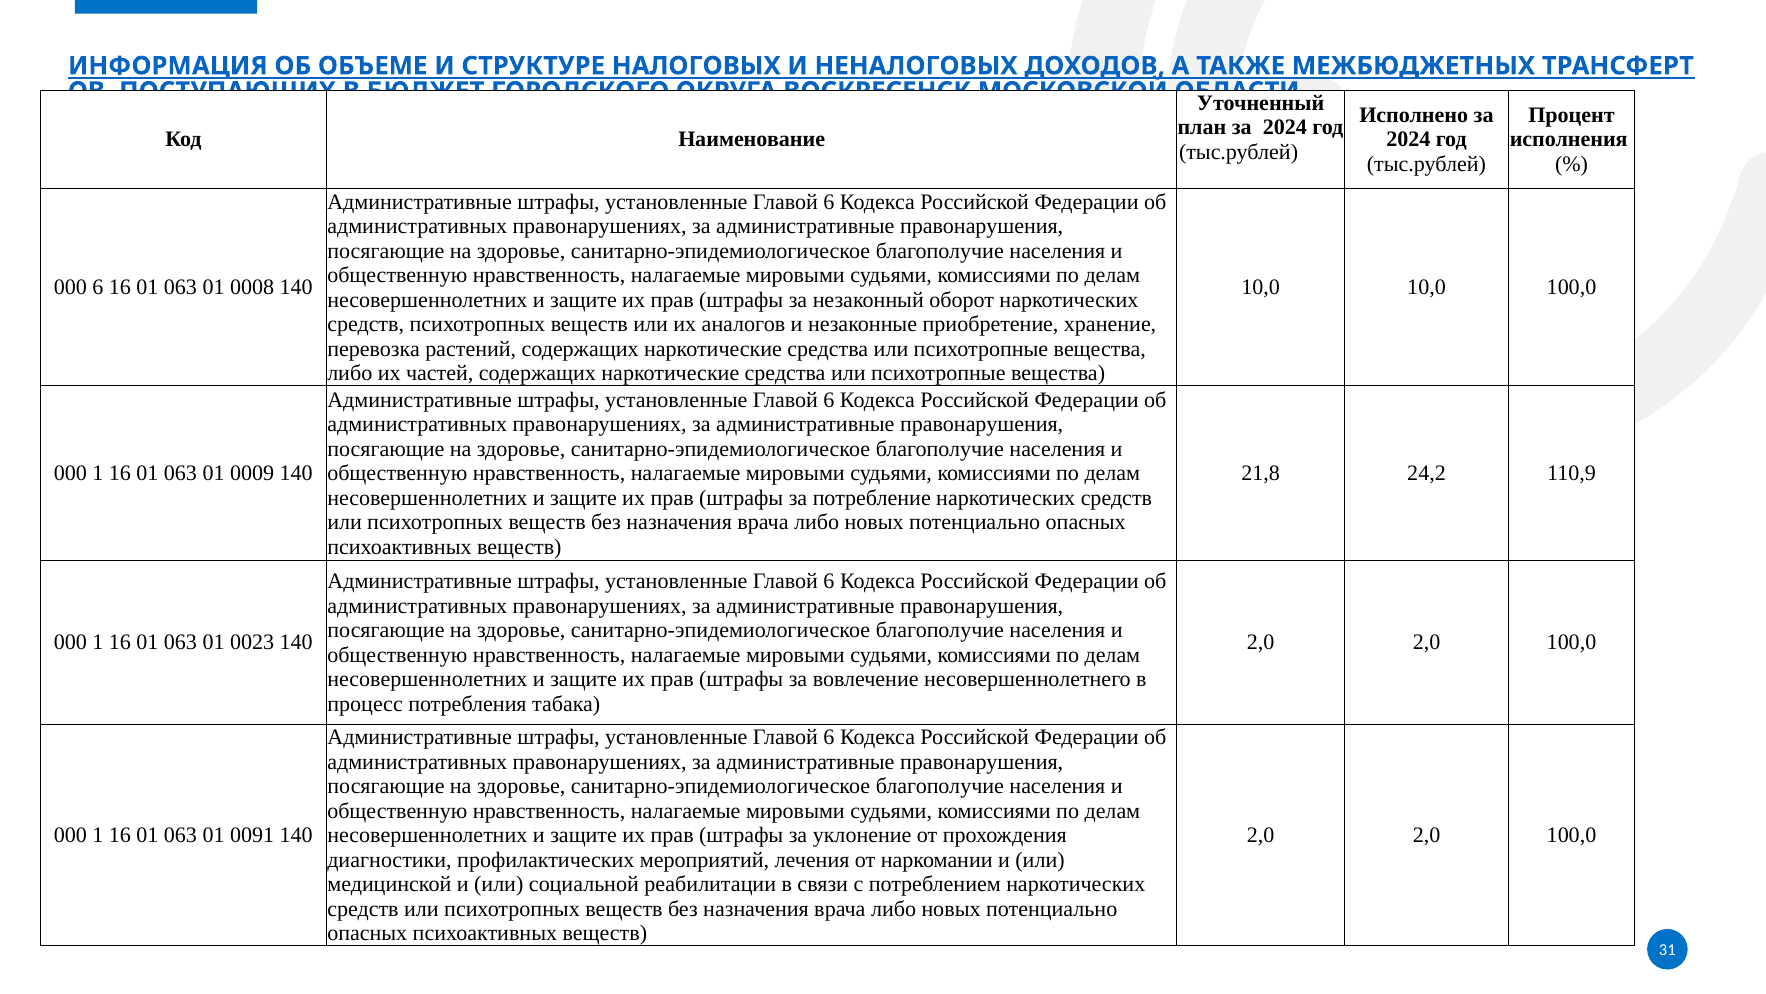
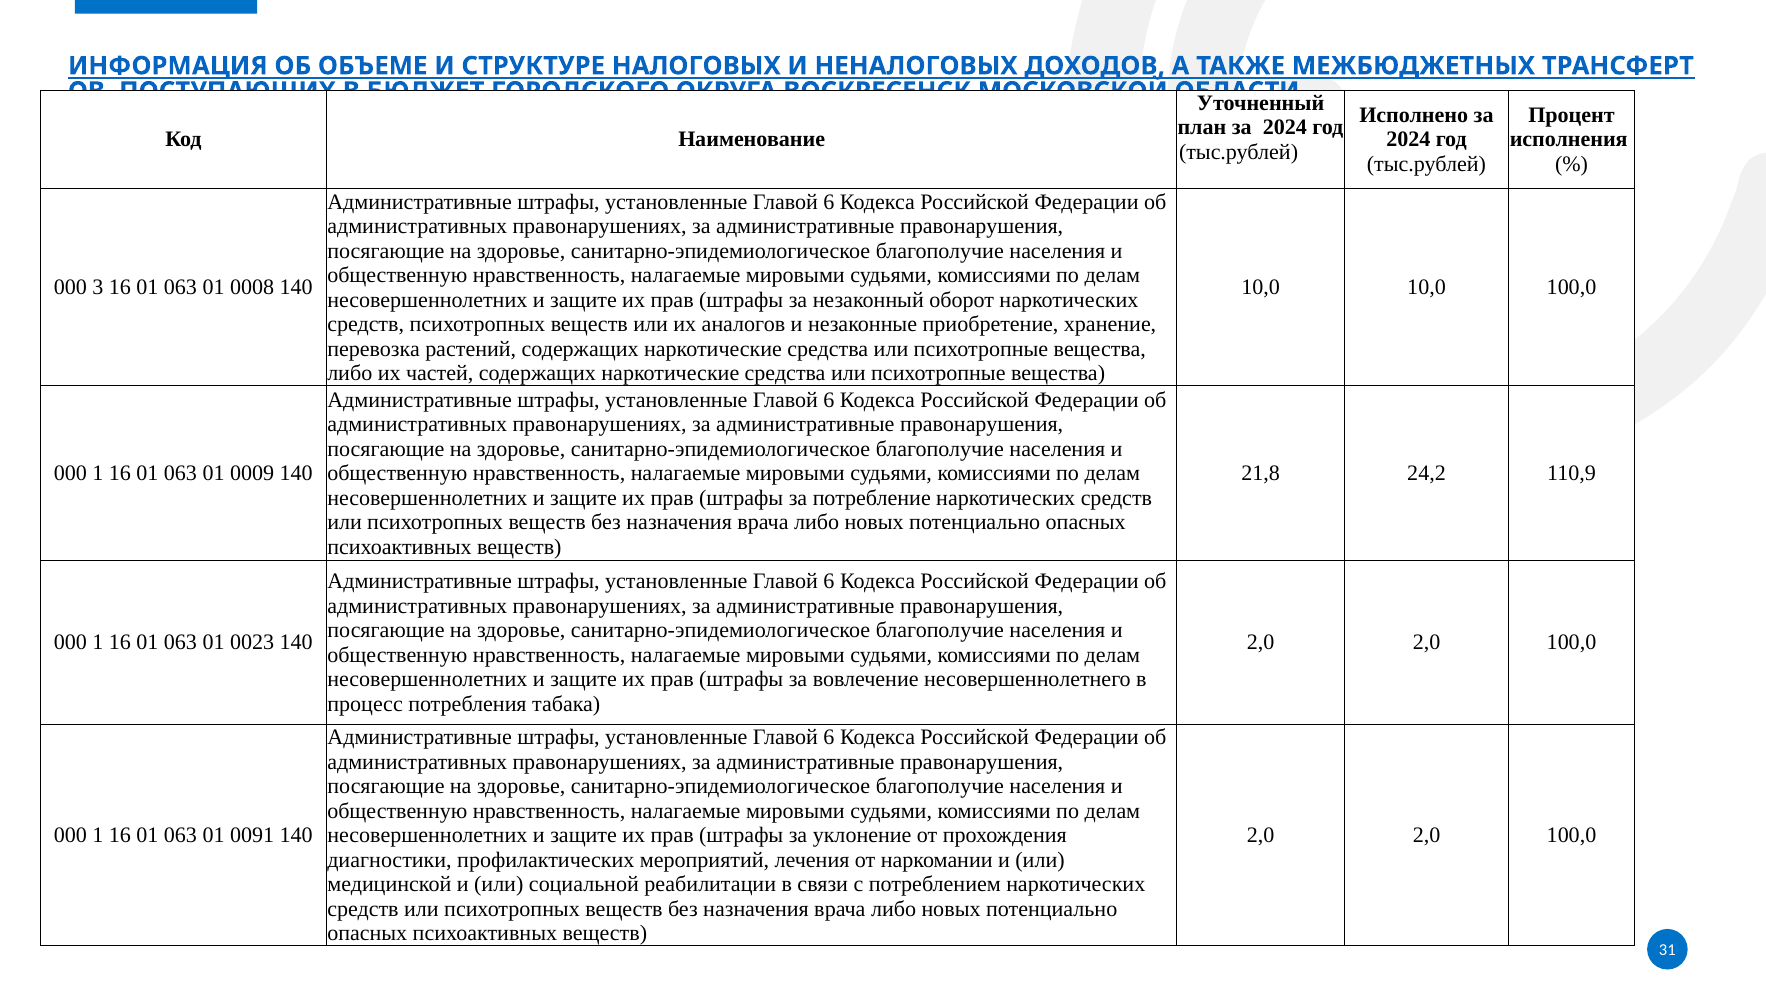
000 6: 6 -> 3
